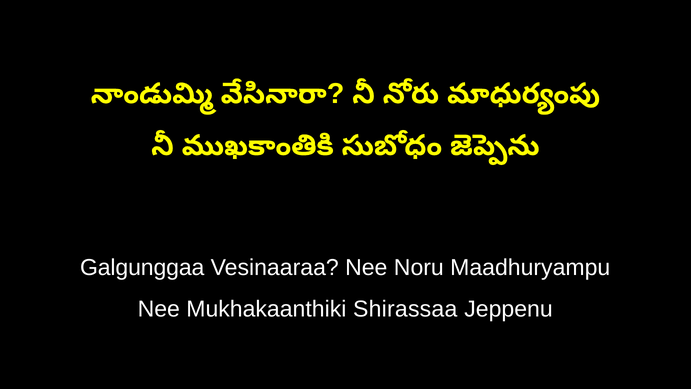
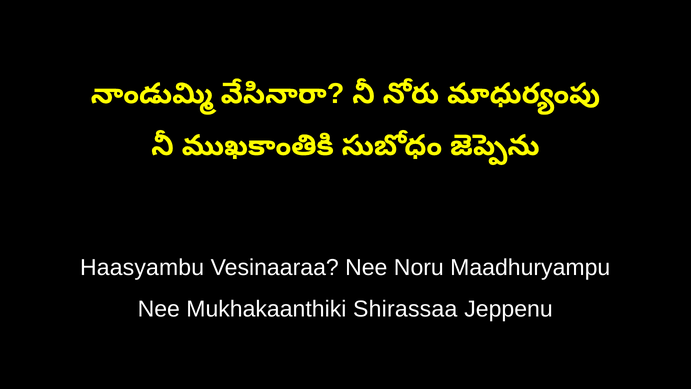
Galgunggaa: Galgunggaa -> Haasyambu
